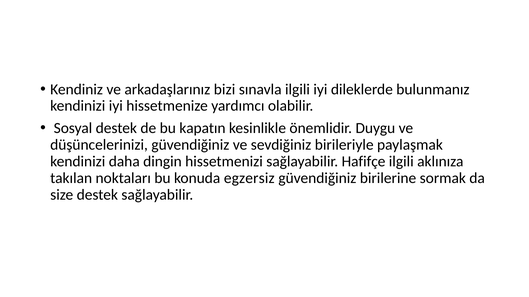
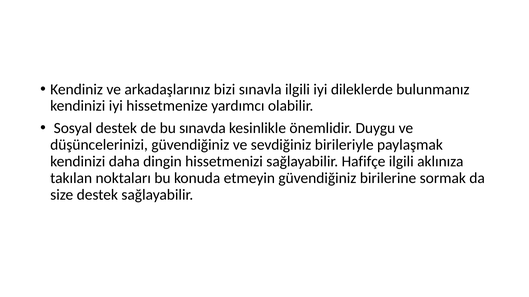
kapatın: kapatın -> sınavda
egzersiz: egzersiz -> etmeyin
